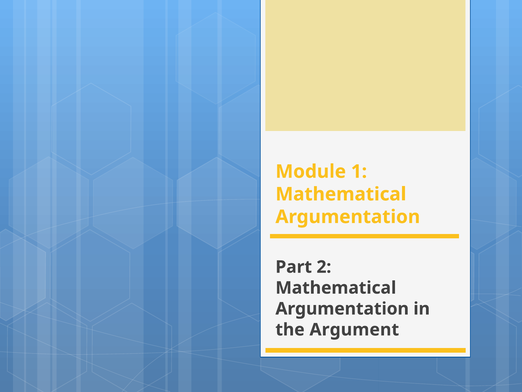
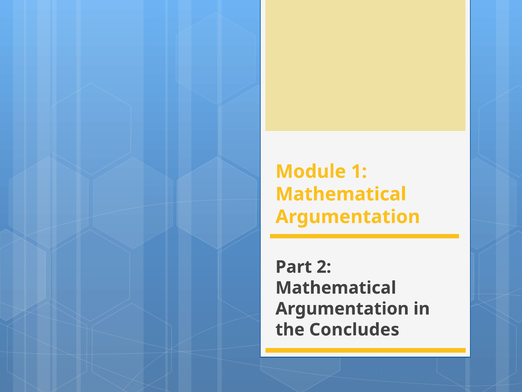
Argument: Argument -> Concludes
